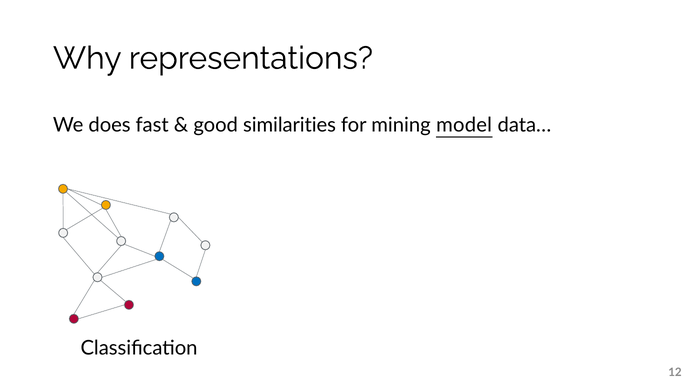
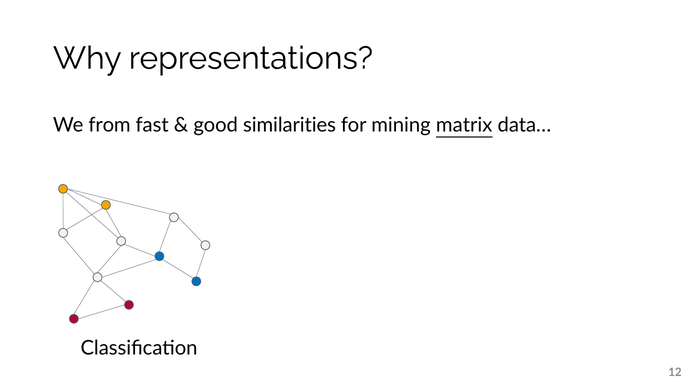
does: does -> from
model: model -> matrix
